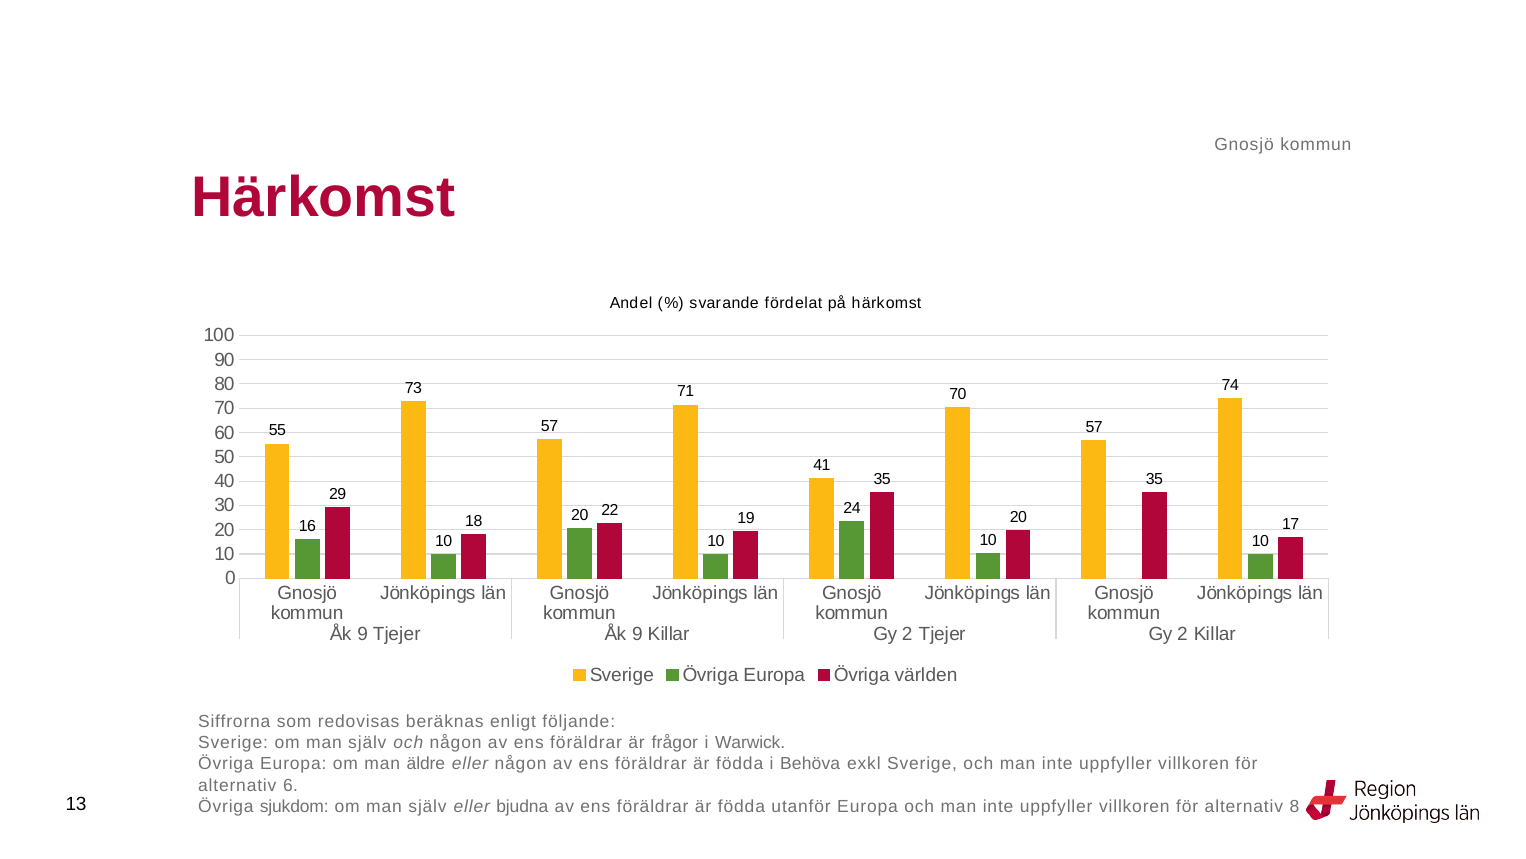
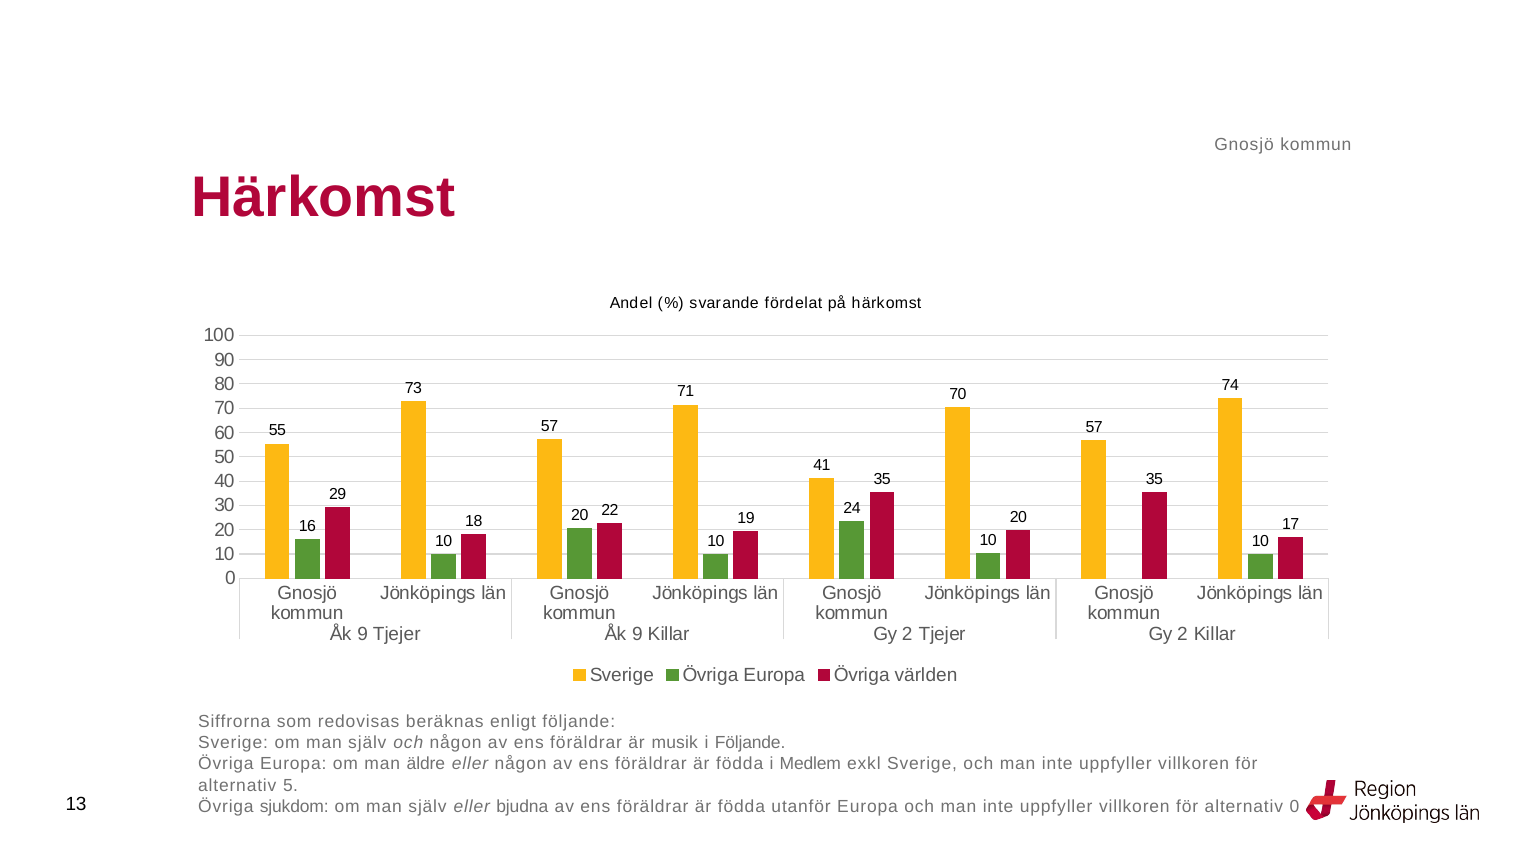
frågor: frågor -> musik
i Warwick: Warwick -> Följande
Behöva: Behöva -> Medlem
6: 6 -> 5
alternativ 8: 8 -> 0
